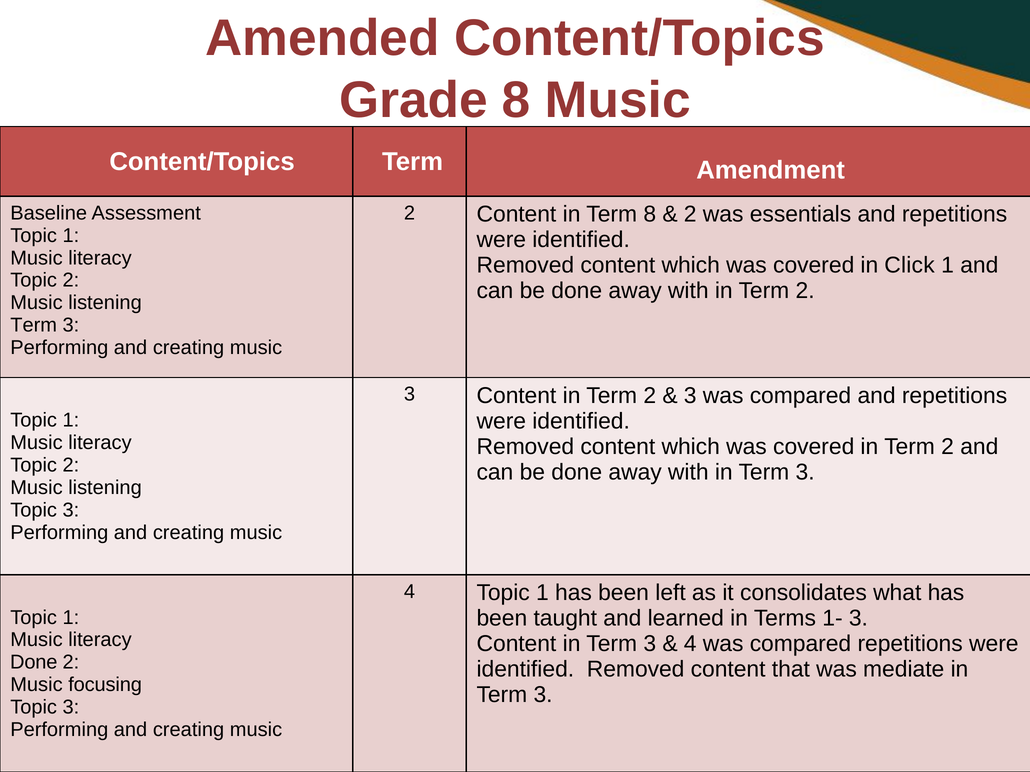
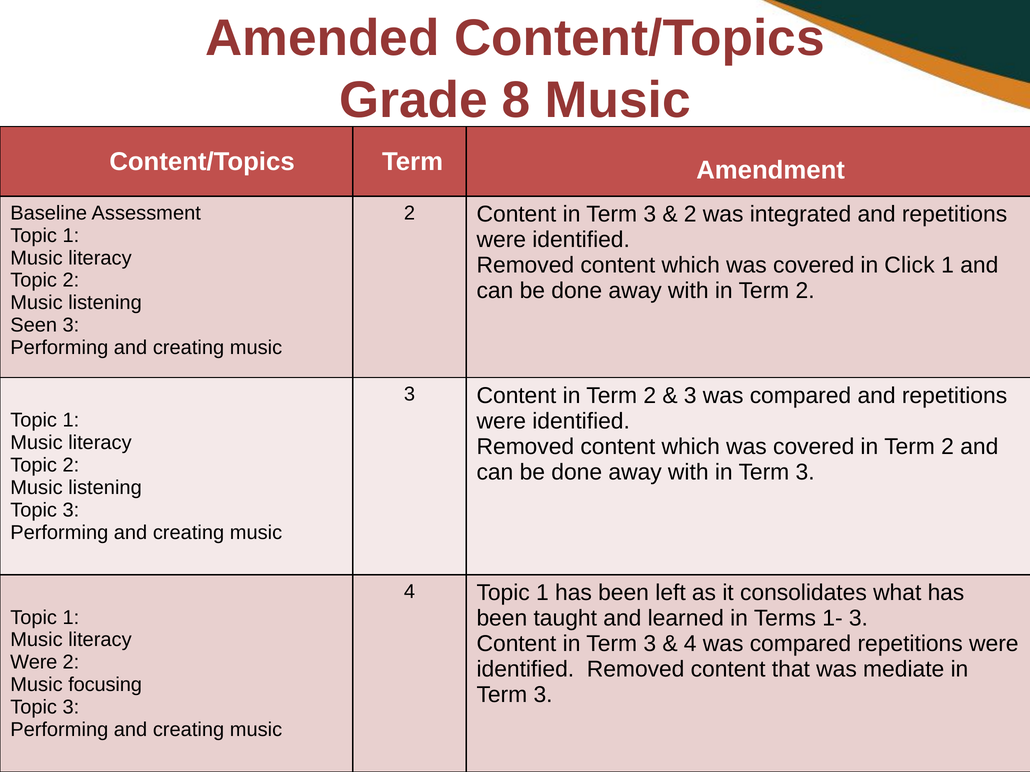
8 at (650, 215): 8 -> 3
essentials: essentials -> integrated
Term at (34, 326): Term -> Seen
Done at (34, 663): Done -> Were
